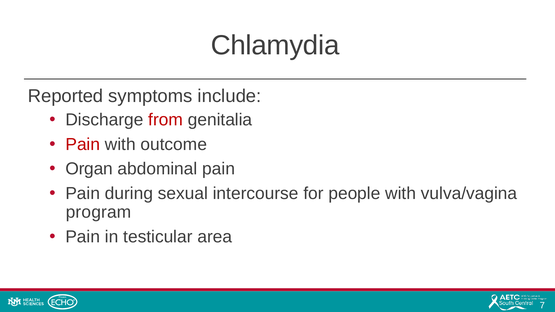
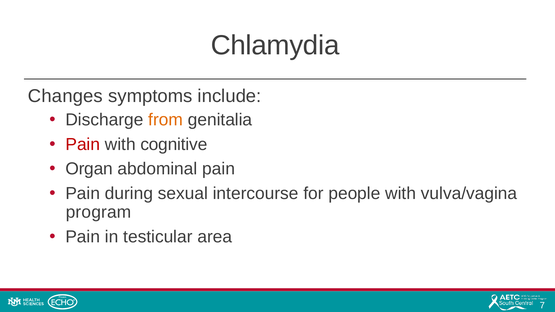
Reported: Reported -> Changes
from colour: red -> orange
outcome: outcome -> cognitive
